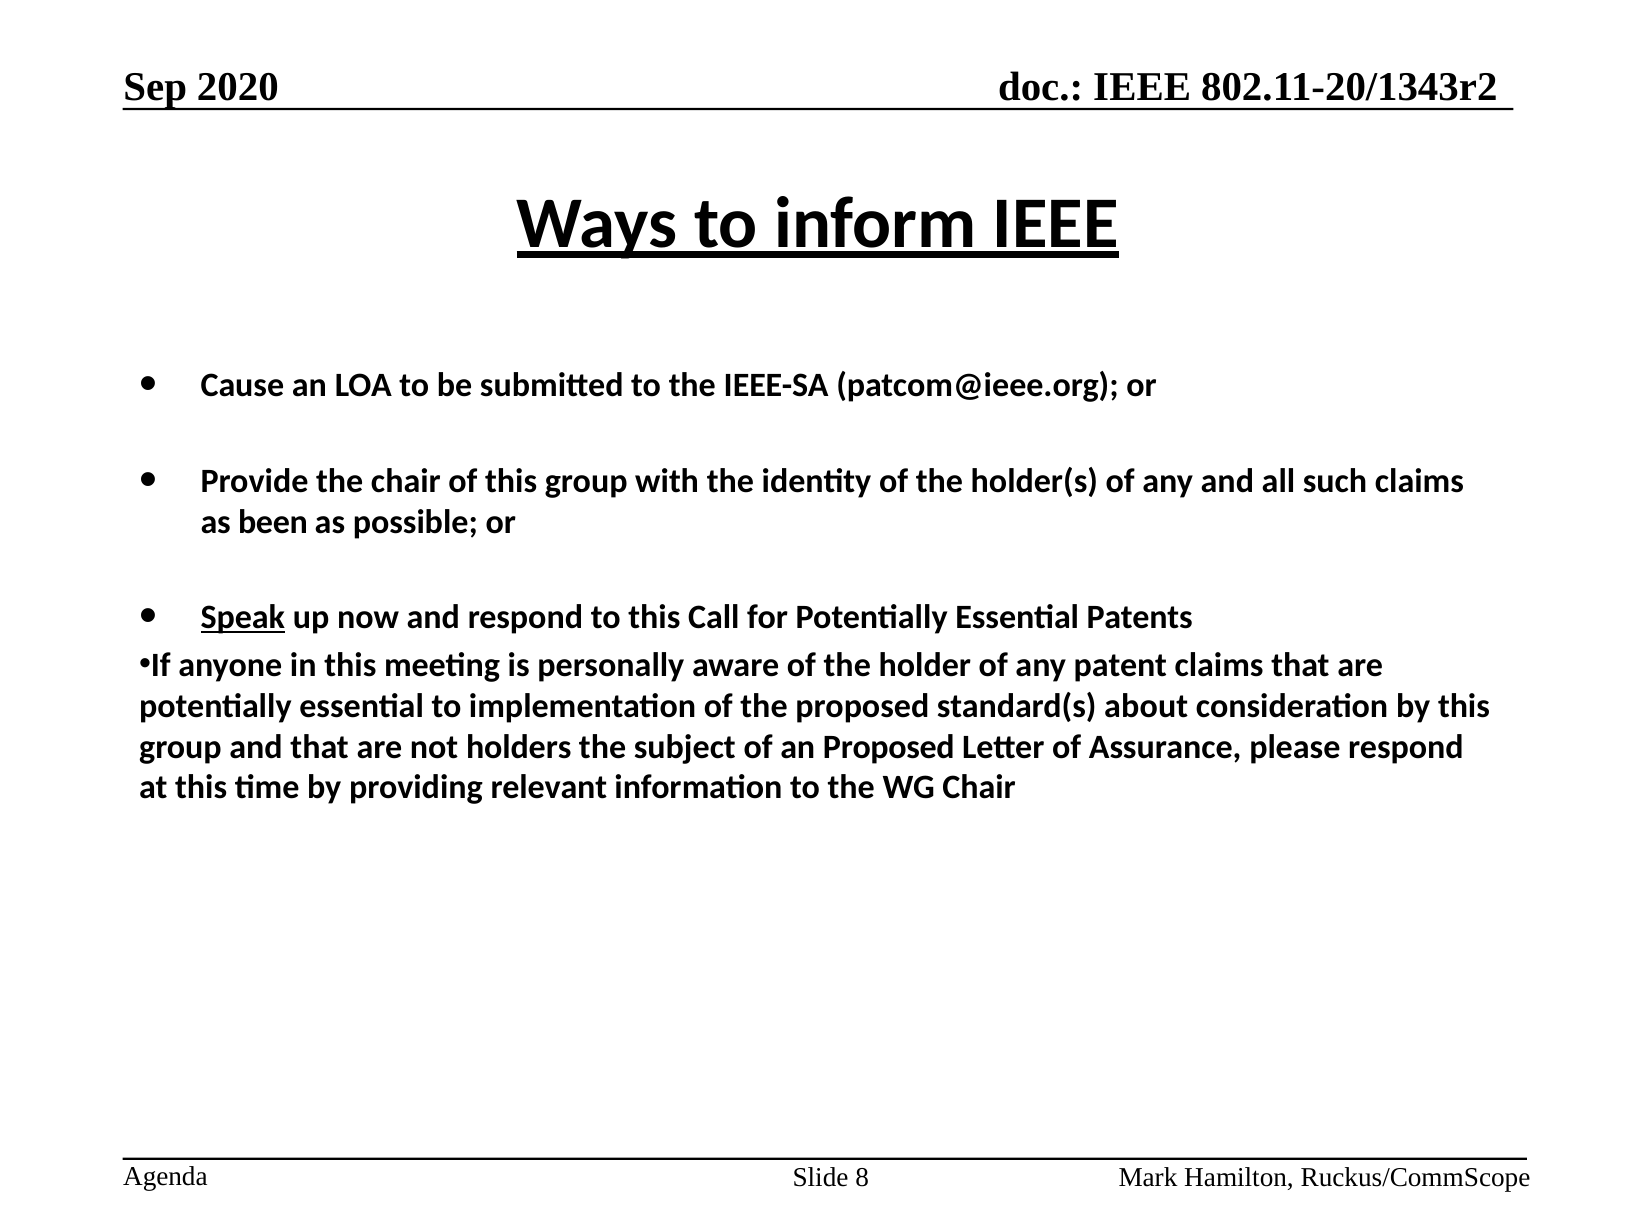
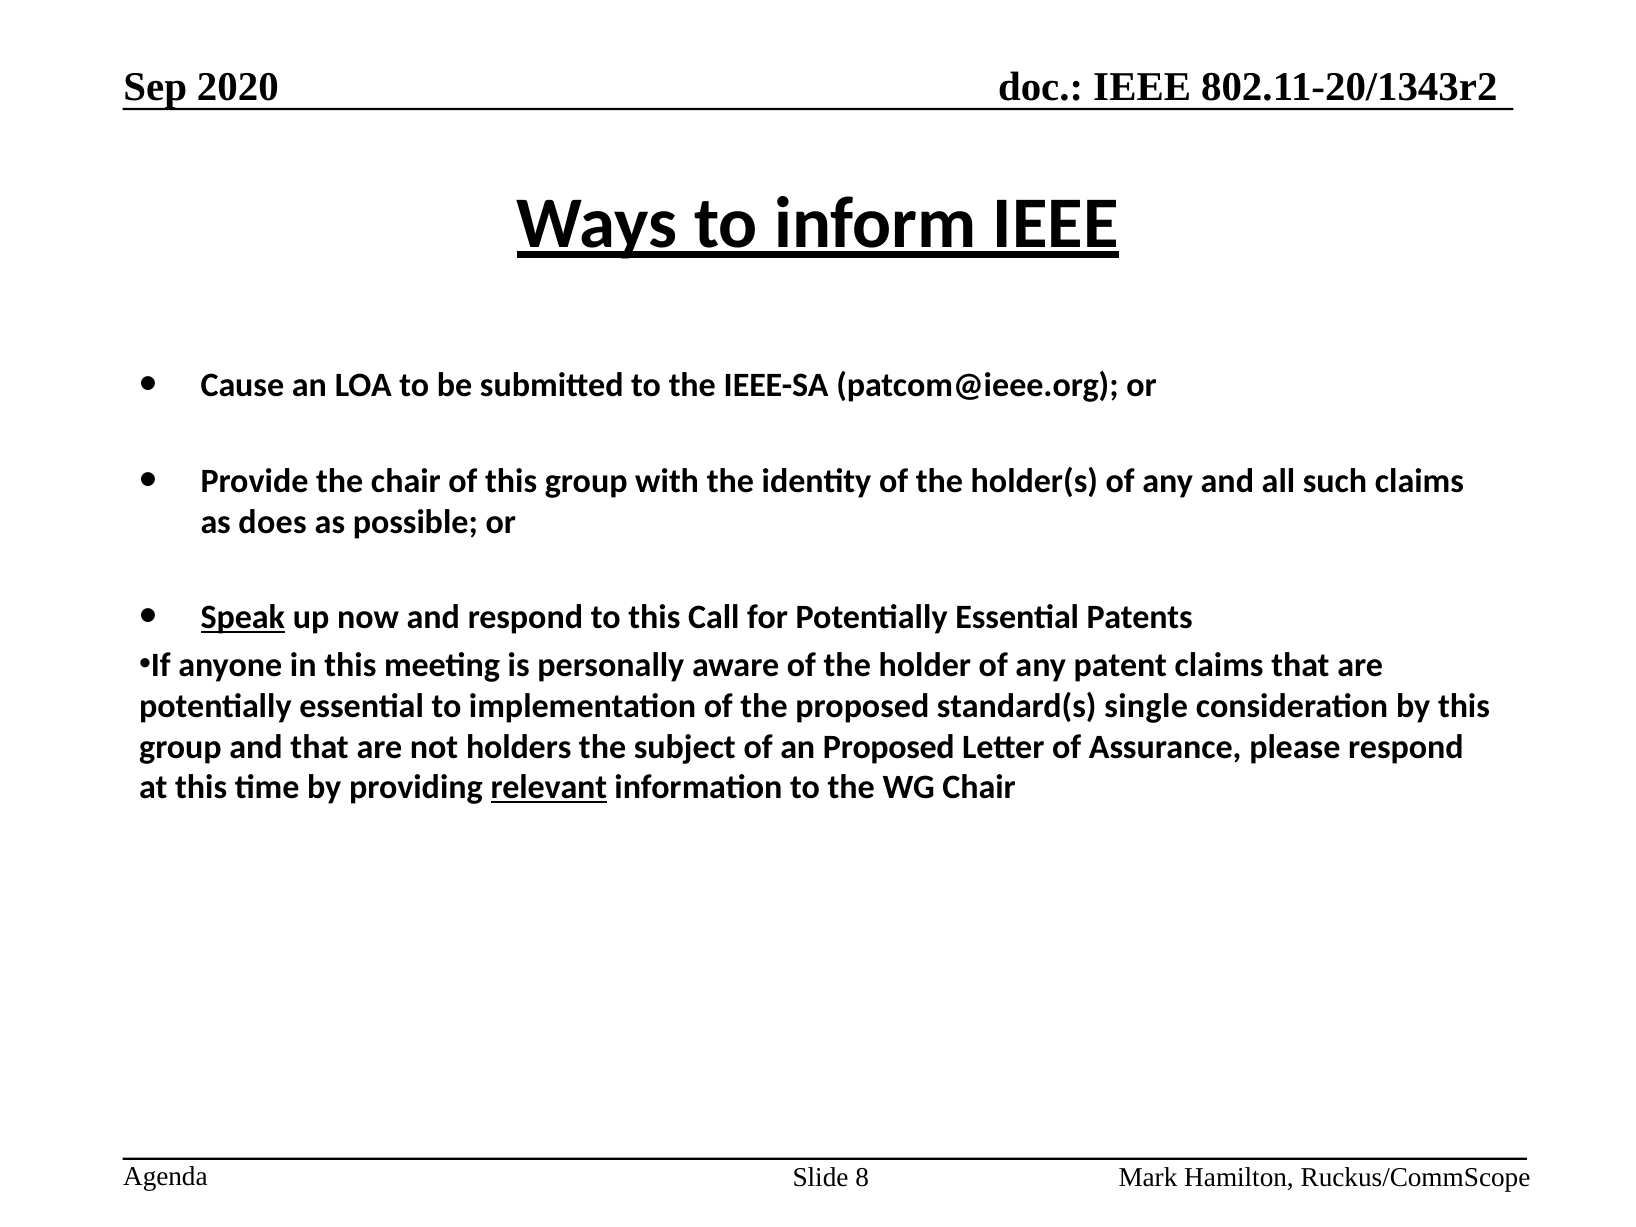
been: been -> does
about: about -> single
relevant underline: none -> present
